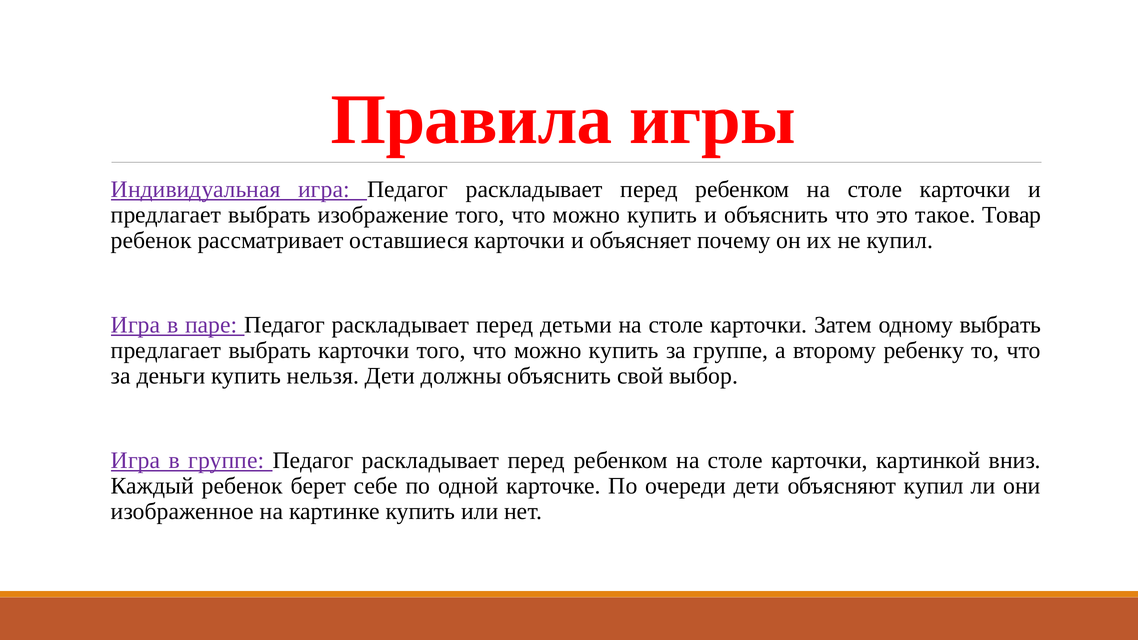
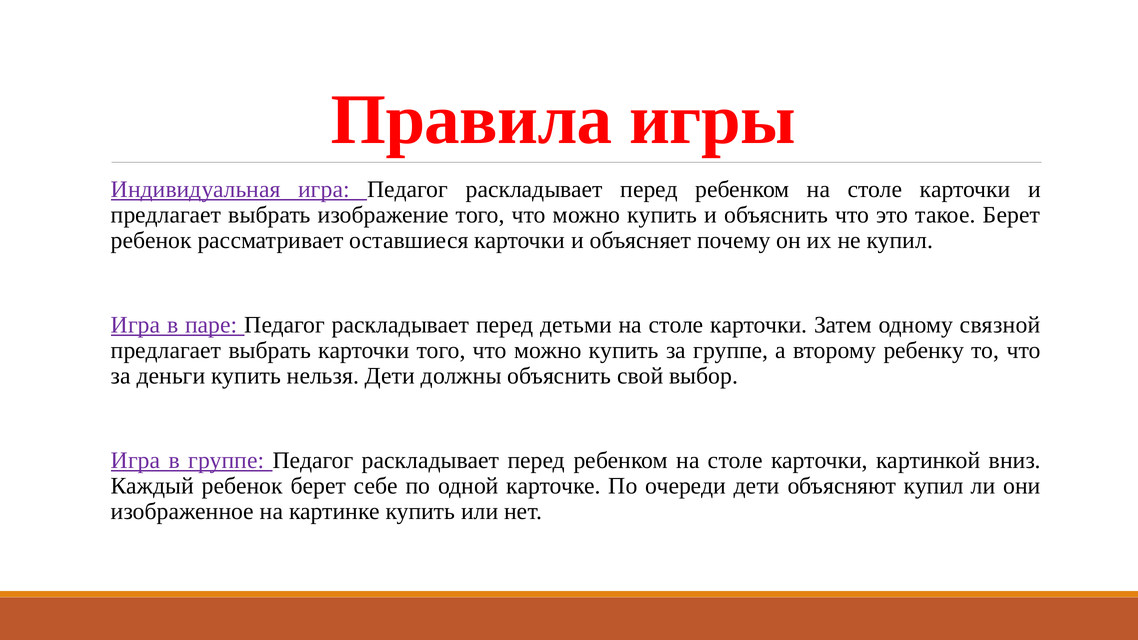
такое Товар: Товар -> Берет
одному выбрать: выбрать -> связной
